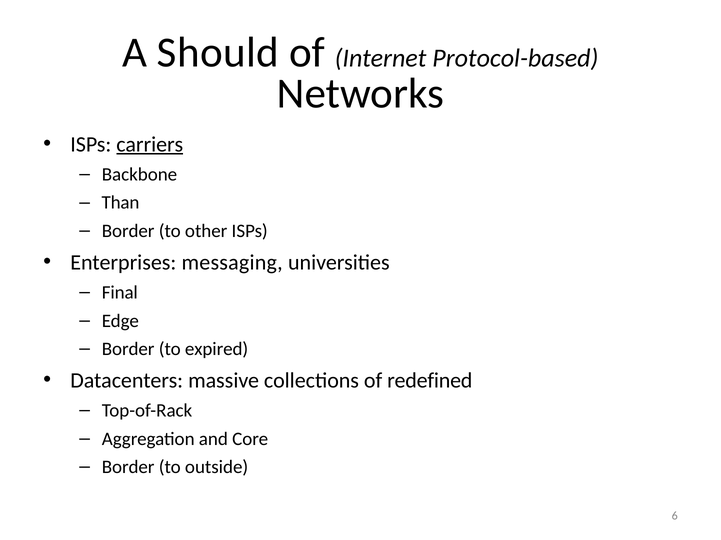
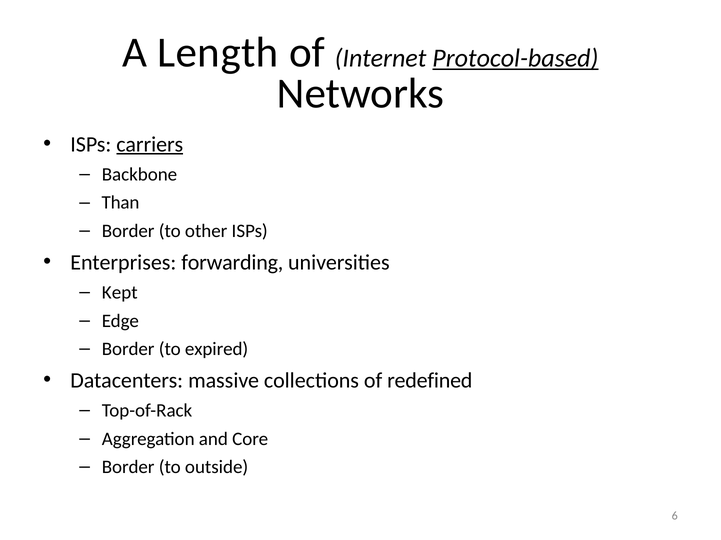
Should: Should -> Length
Protocol-based underline: none -> present
messaging: messaging -> forwarding
Final: Final -> Kept
